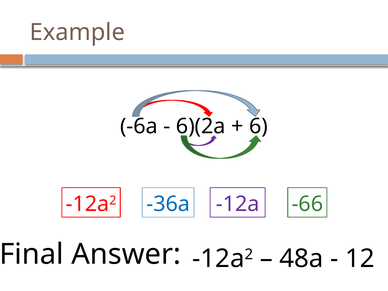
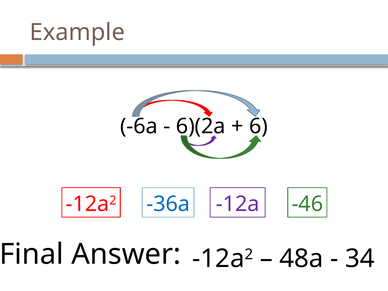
-66: -66 -> -46
12: 12 -> 34
